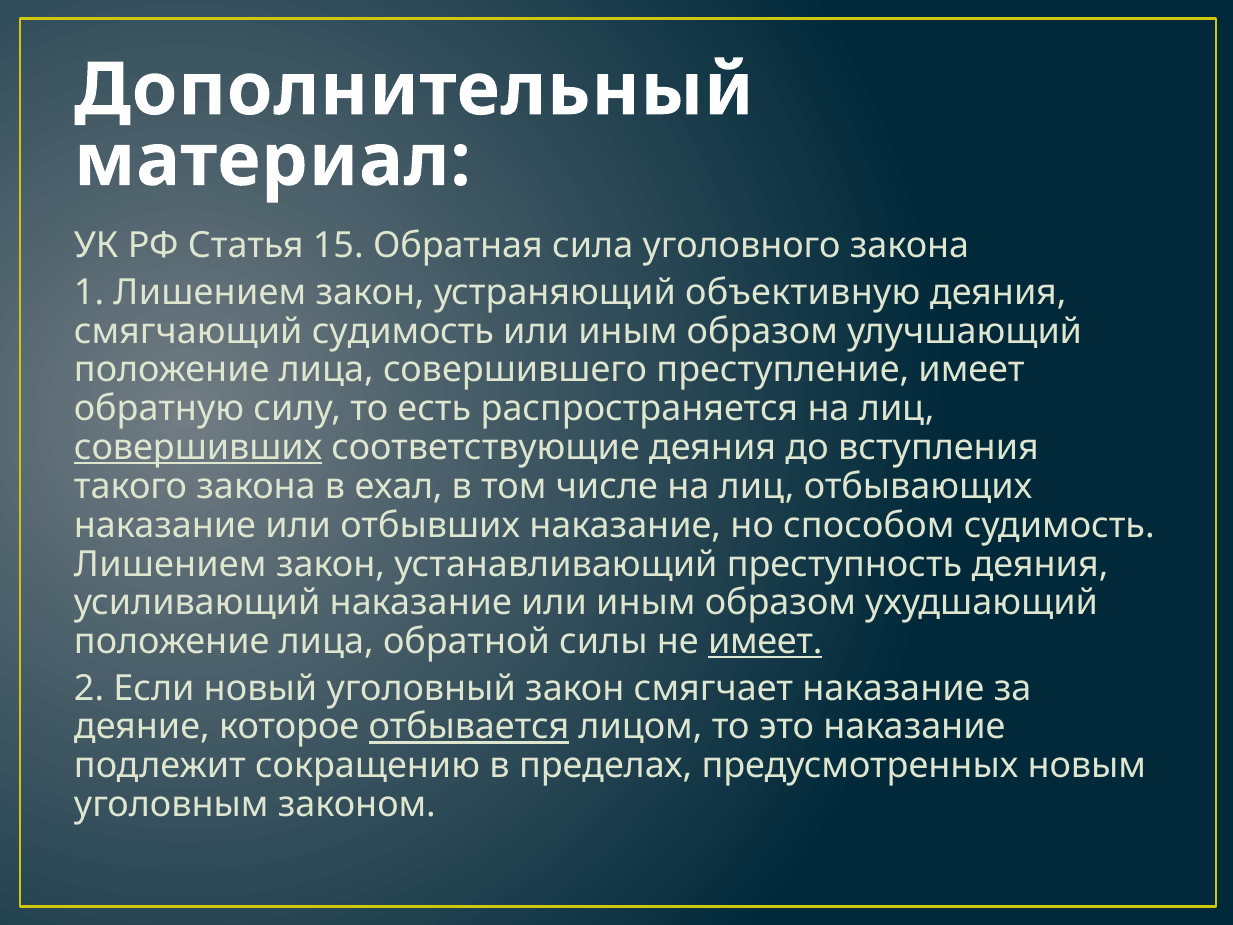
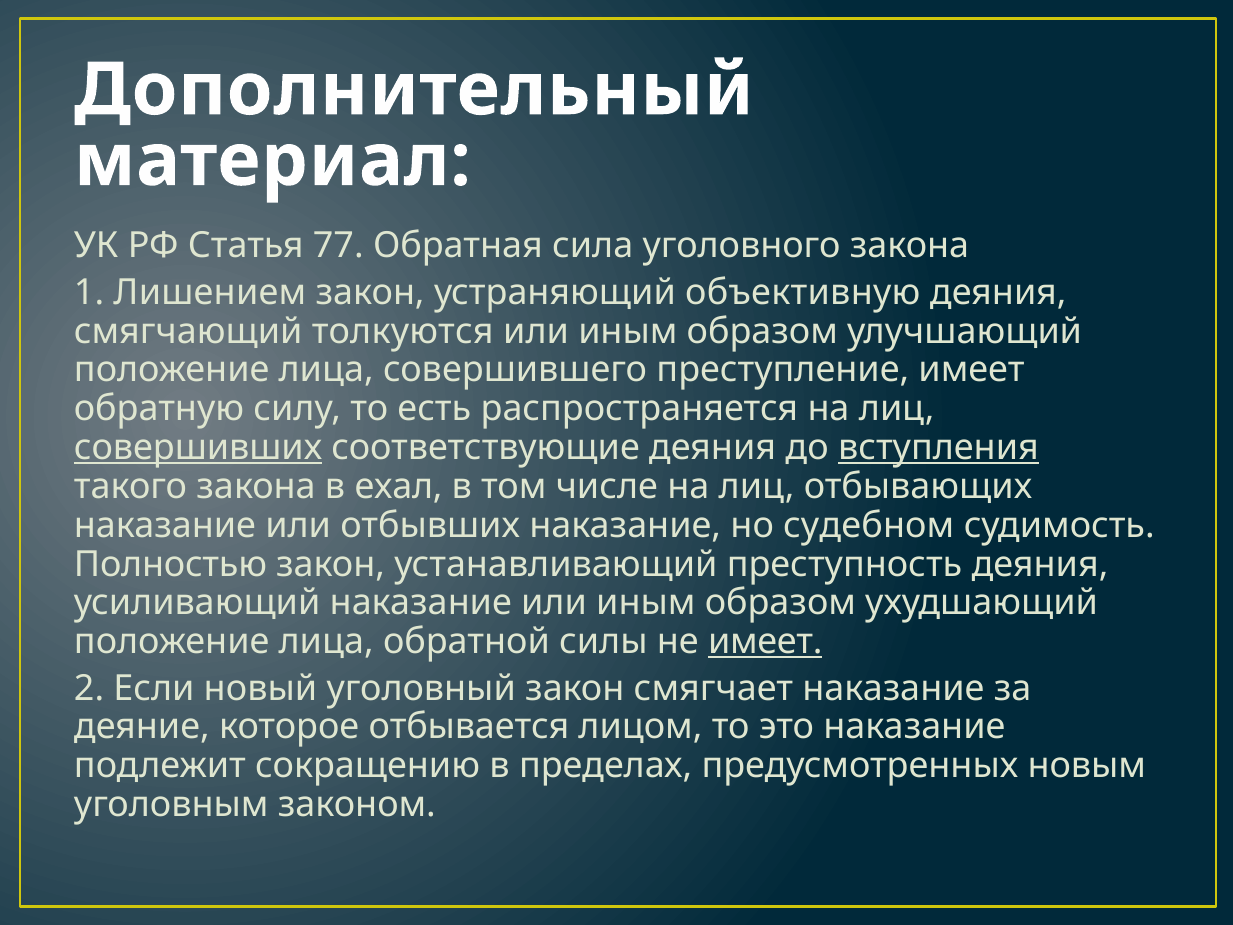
15: 15 -> 77
смягчающий судимость: судимость -> толкуются
вступления underline: none -> present
способом: способом -> судебном
Лишением at (170, 564): Лишением -> Полностью
отбывается underline: present -> none
